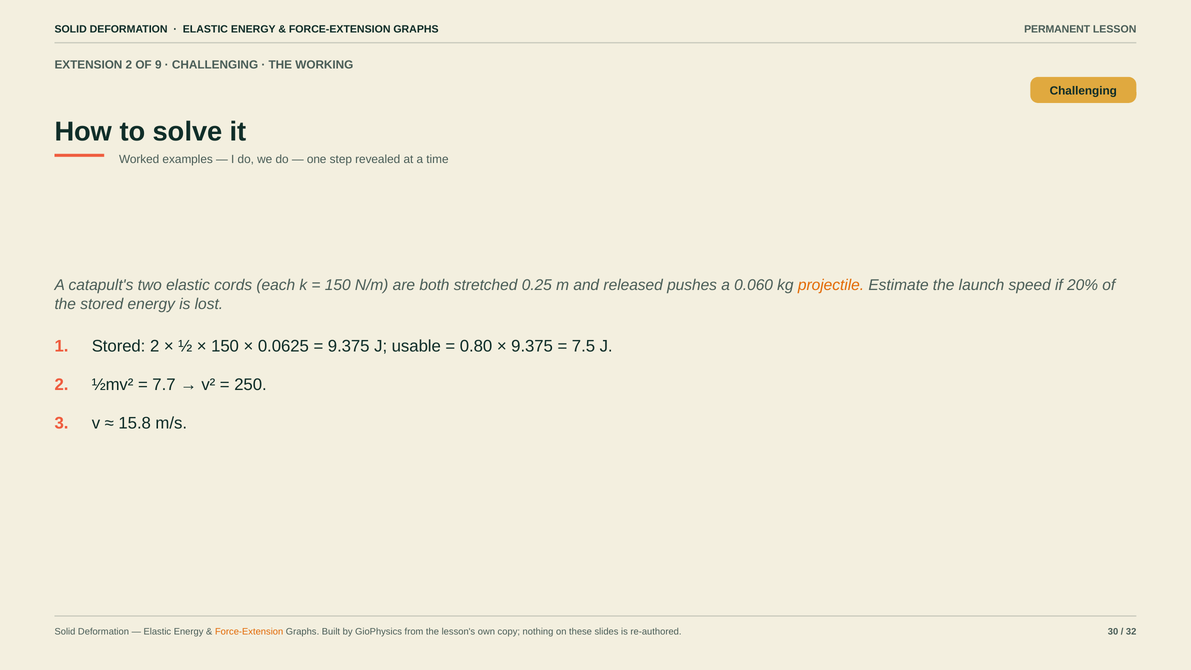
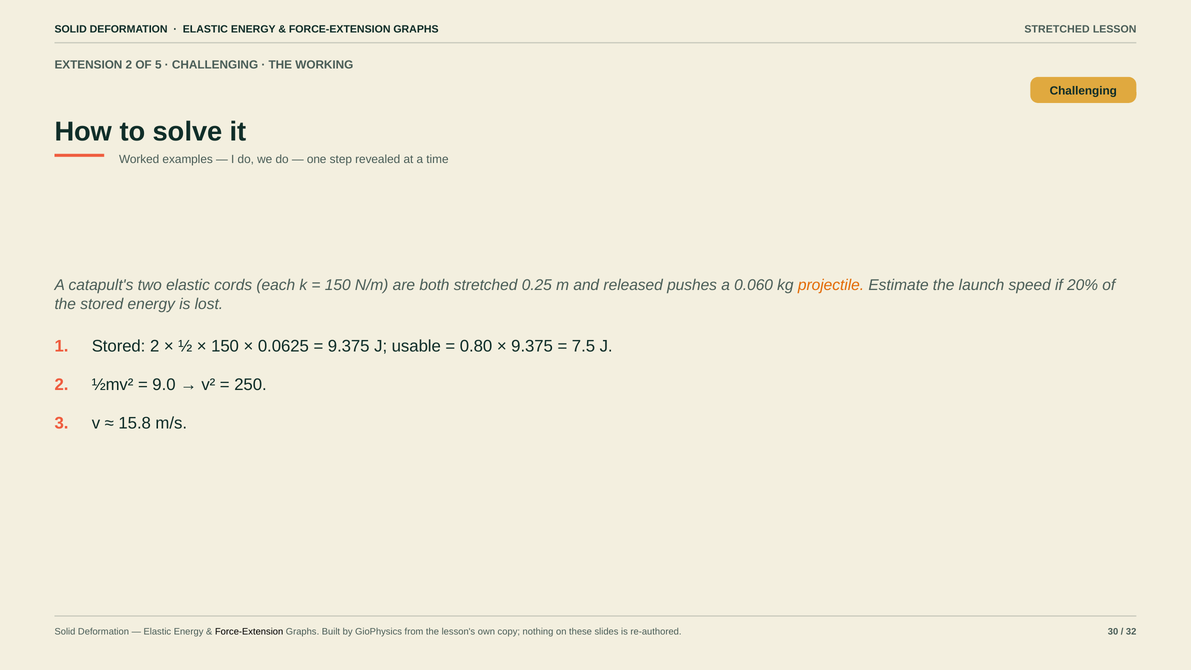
GRAPHS PERMANENT: PERMANENT -> STRETCHED
9: 9 -> 5
7.7: 7.7 -> 9.0
Force-Extension at (249, 631) colour: orange -> black
